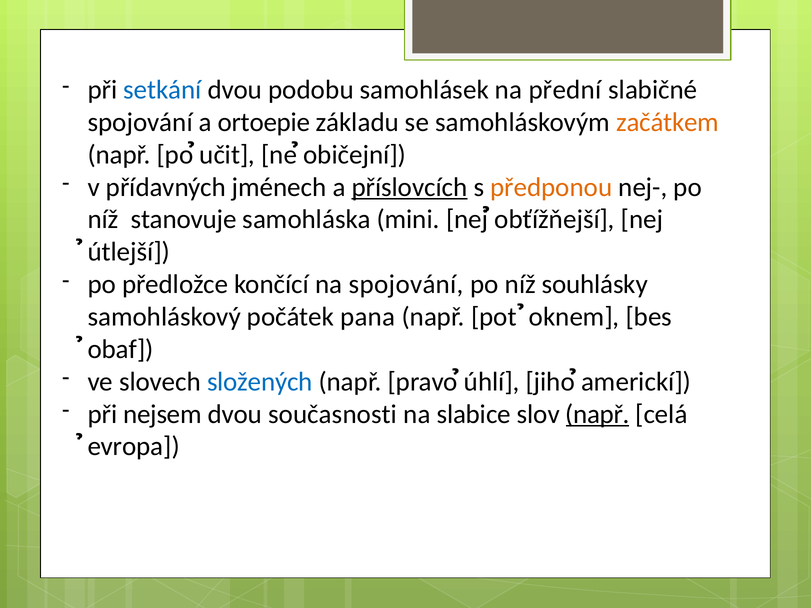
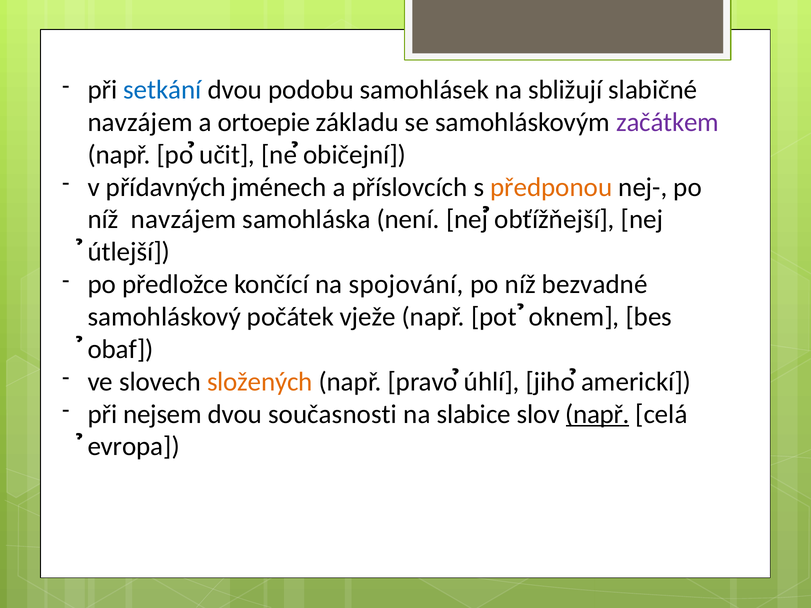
přední: přední -> sbližují
spojování at (140, 122): spojování -> navzájem
začátkem colour: orange -> purple
příslovcích underline: present -> none
níž stanovuje: stanovuje -> navzájem
mini: mini -> není
souhlásky: souhlásky -> bezvadné
pana: pana -> vježe
složených colour: blue -> orange
